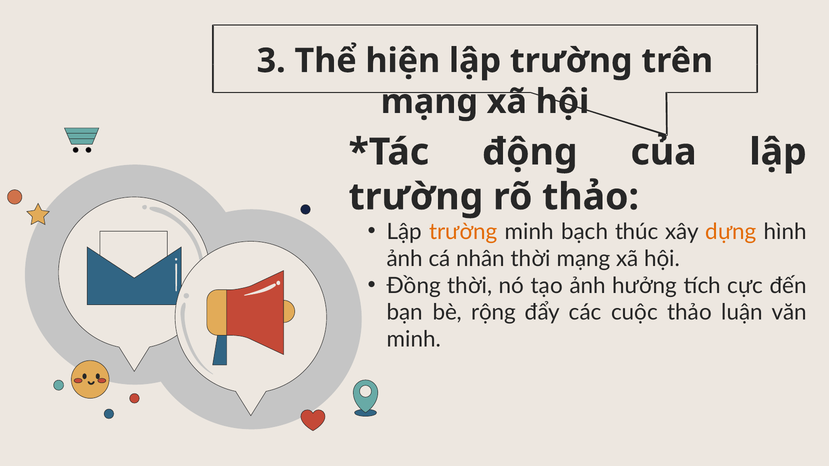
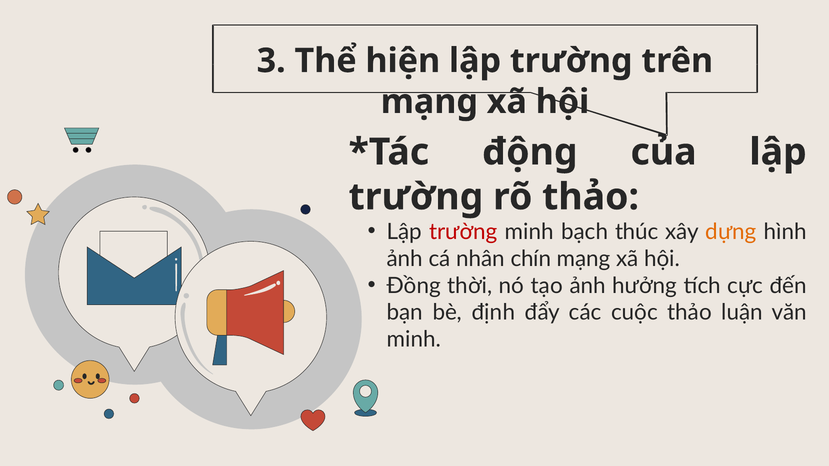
trường at (463, 232) colour: orange -> red
nhân thời: thời -> chín
rộng: rộng -> định
